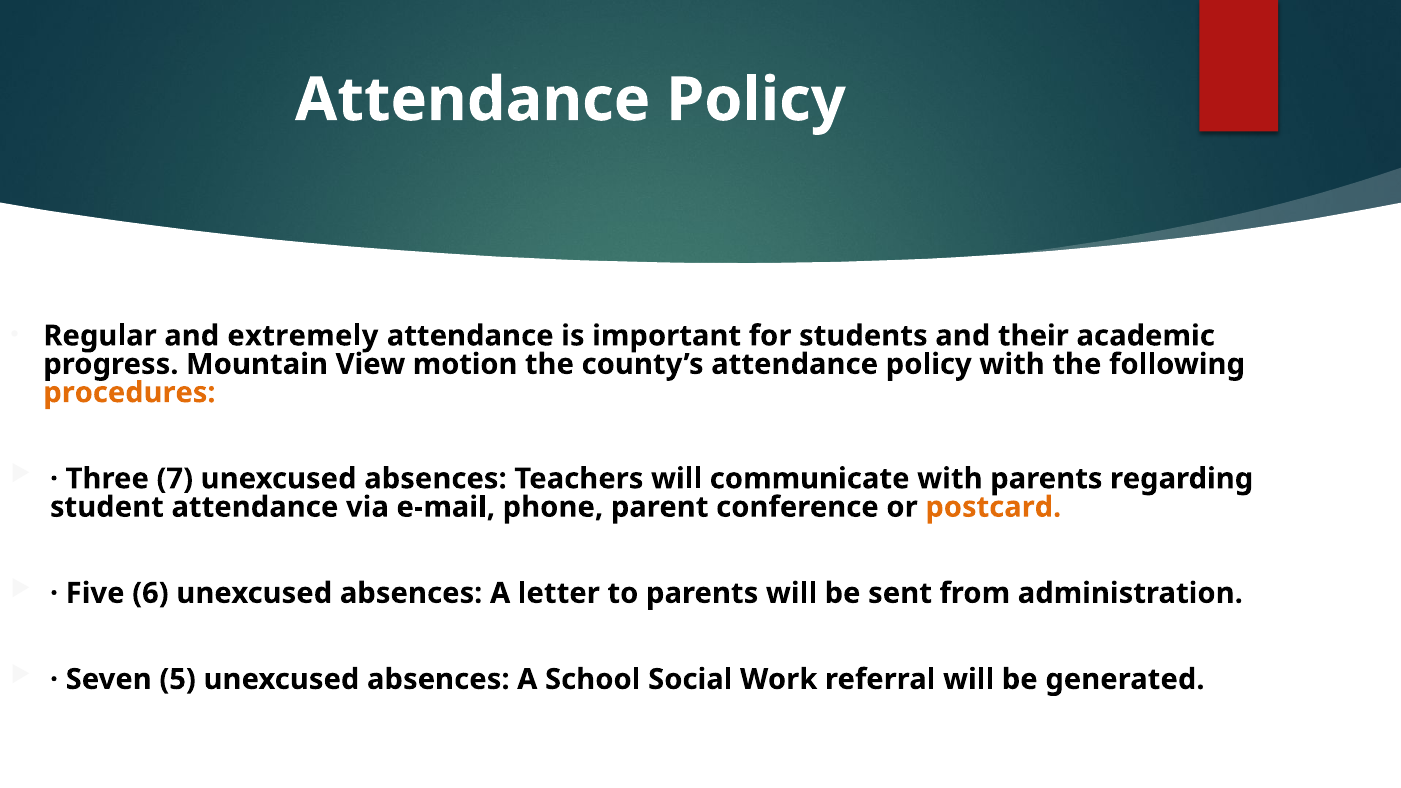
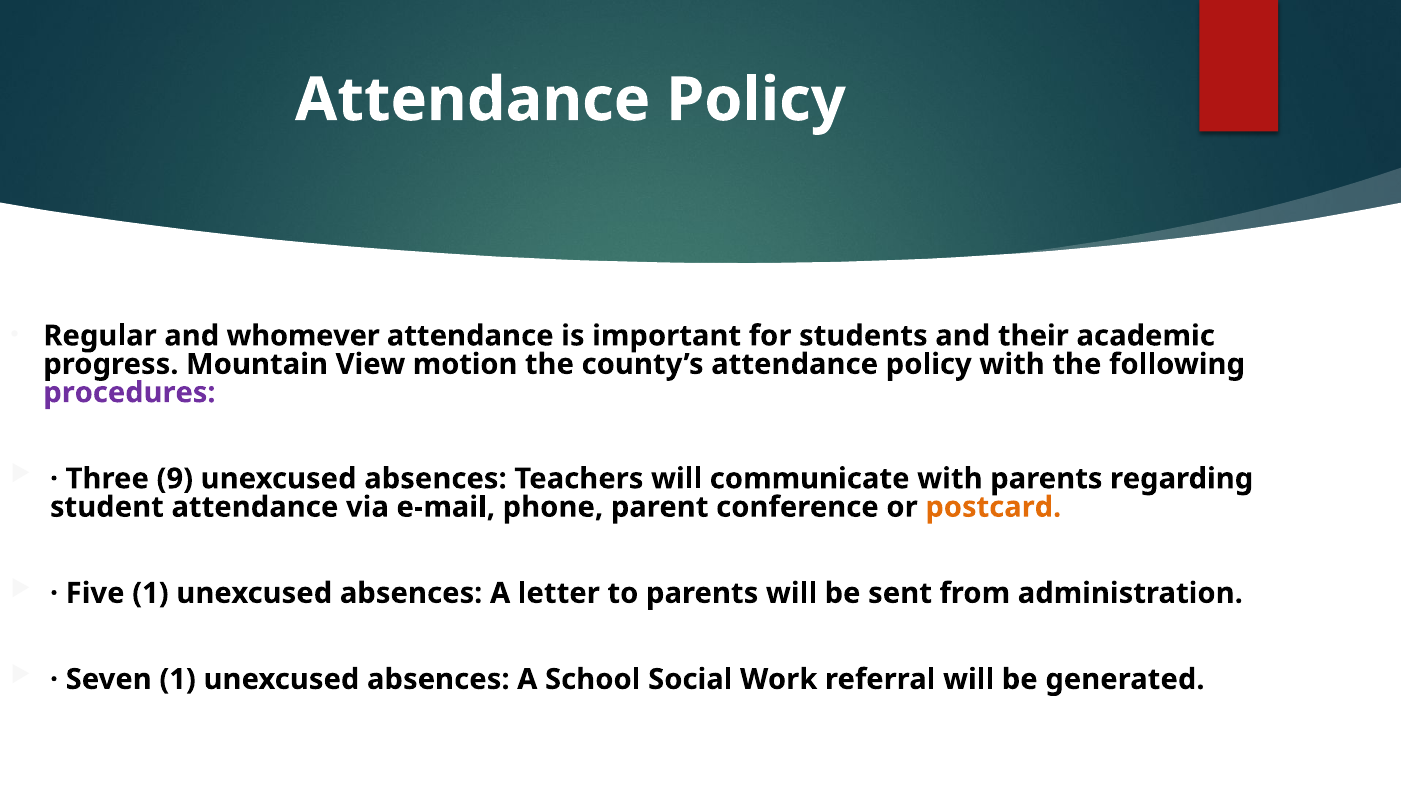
extremely: extremely -> whomever
procedures colour: orange -> purple
7: 7 -> 9
Five 6: 6 -> 1
Seven 5: 5 -> 1
